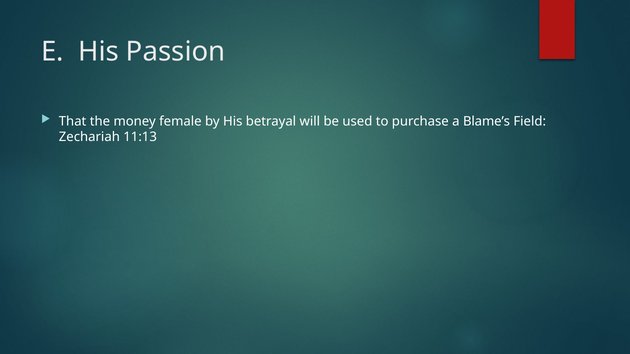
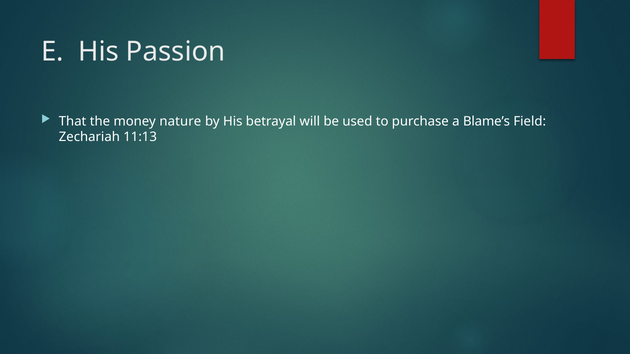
female: female -> nature
